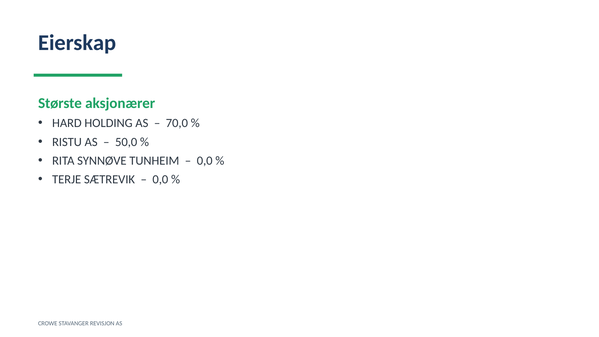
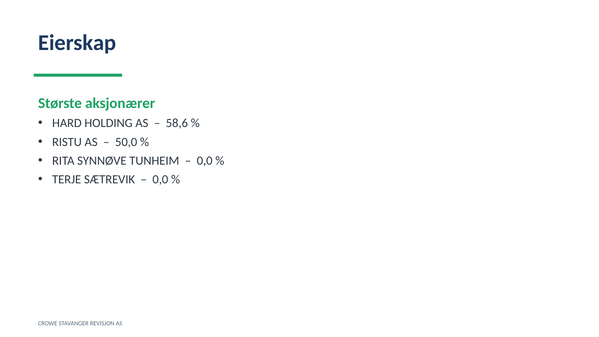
70,0: 70,0 -> 58,6
